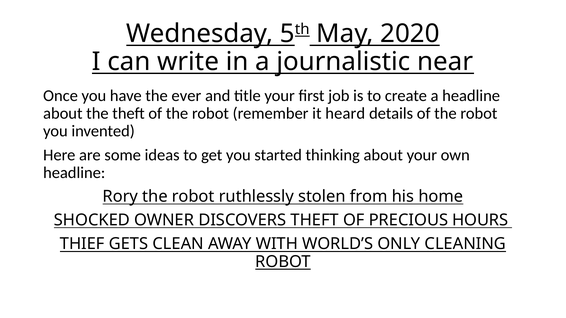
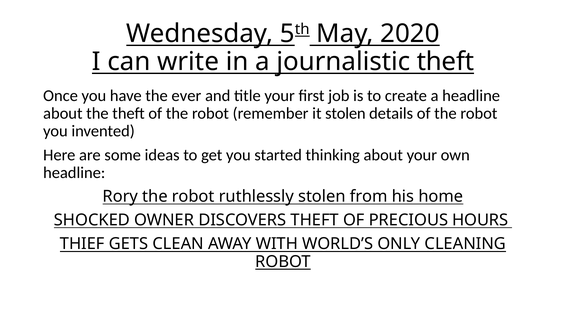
journalistic near: near -> theft
it heard: heard -> stolen
